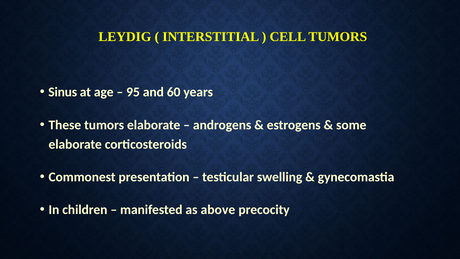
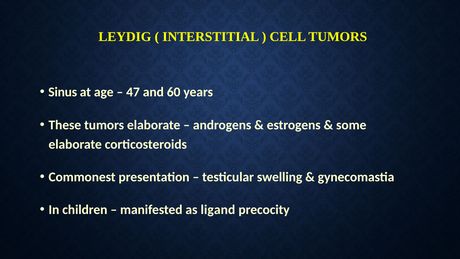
95: 95 -> 47
above: above -> ligand
